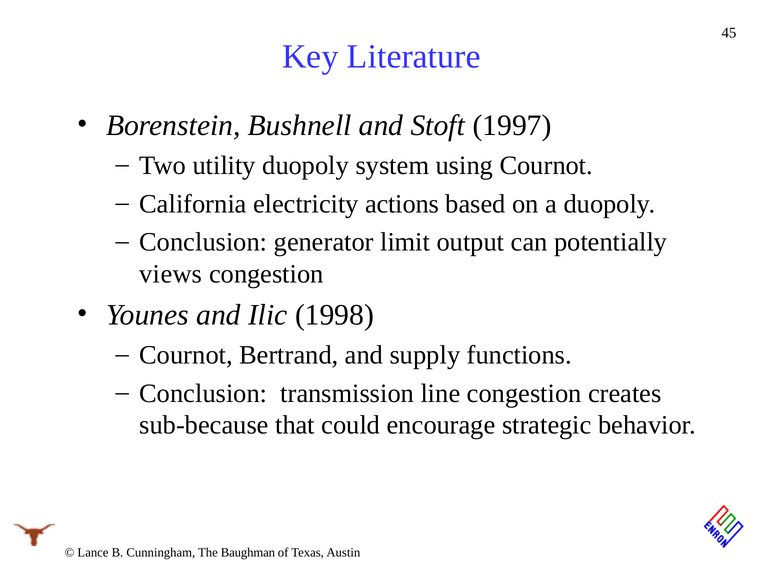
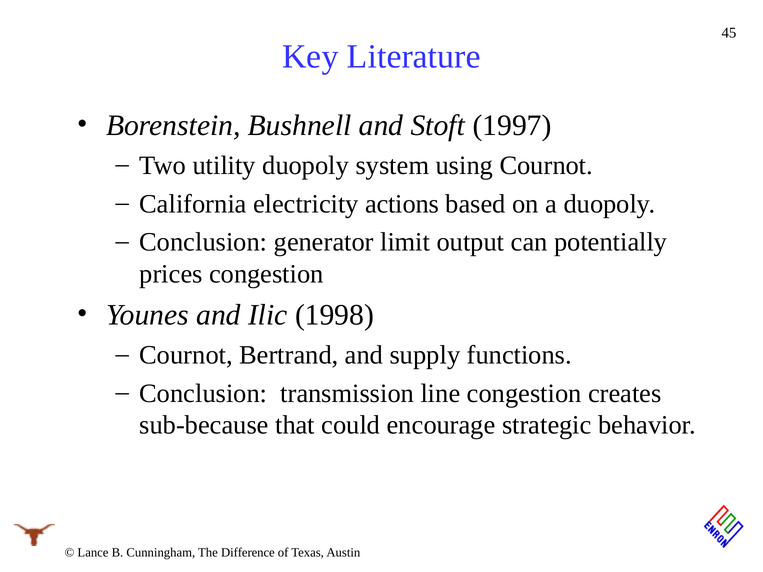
views: views -> prices
Baughman: Baughman -> Difference
